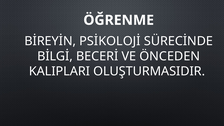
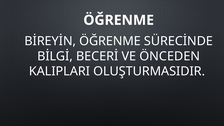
BİREYİN PSİKOLOJİ: PSİKOLOJİ -> ÖĞRENME
